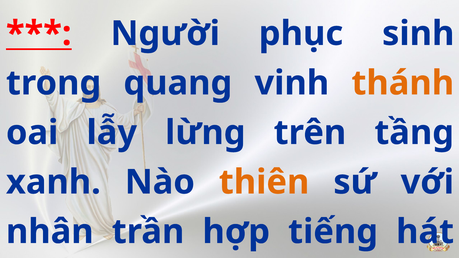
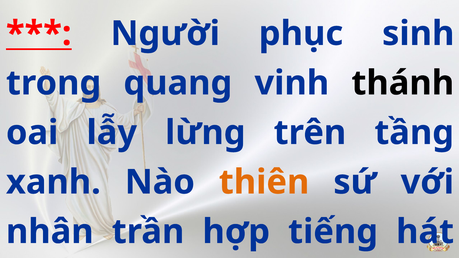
thánh colour: orange -> black
